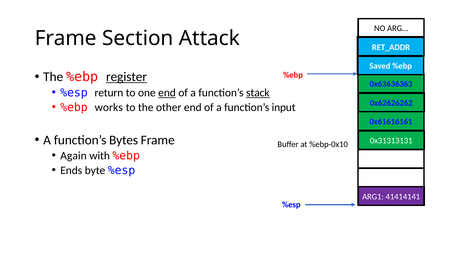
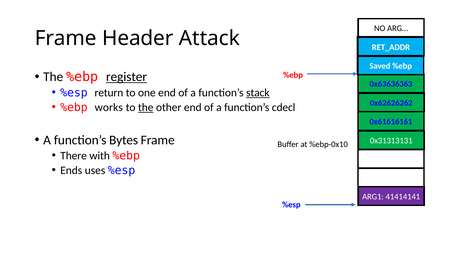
Section: Section -> Header
end at (167, 93) underline: present -> none
the at (146, 107) underline: none -> present
input: input -> cdecl
Again: Again -> There
byte: byte -> uses
